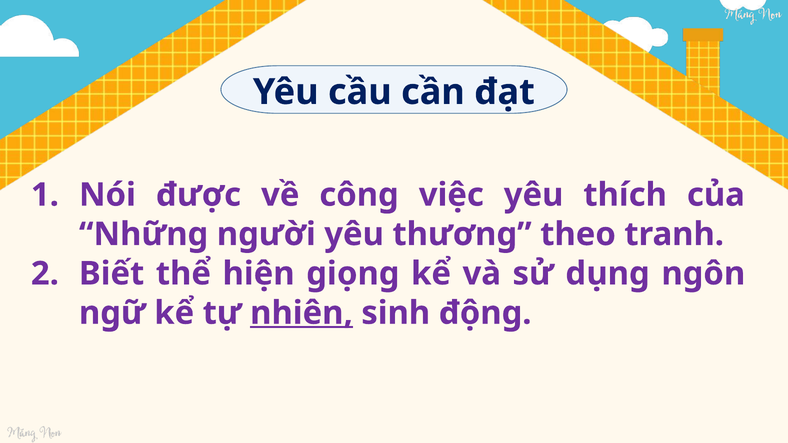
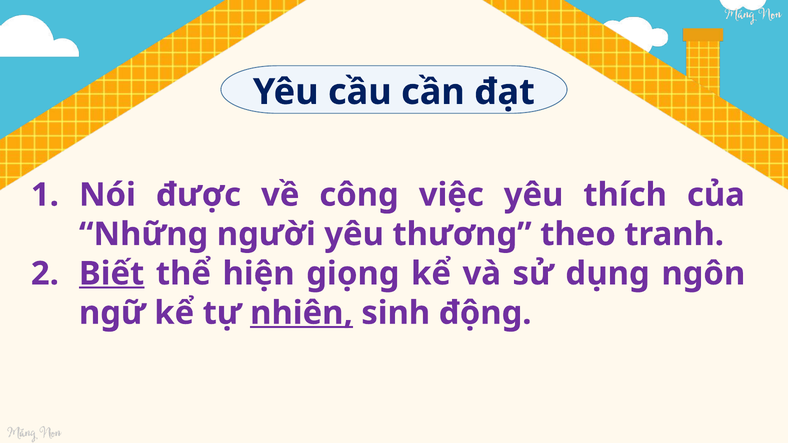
Biết underline: none -> present
